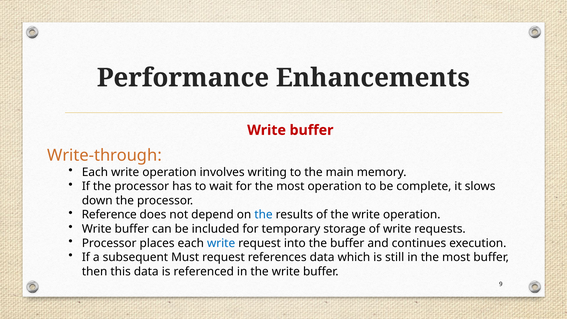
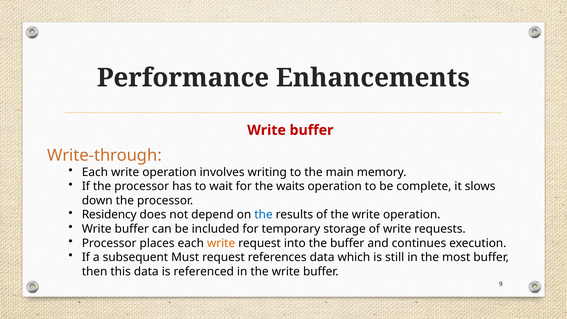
for the most: most -> waits
Reference: Reference -> Residency
write at (221, 243) colour: blue -> orange
